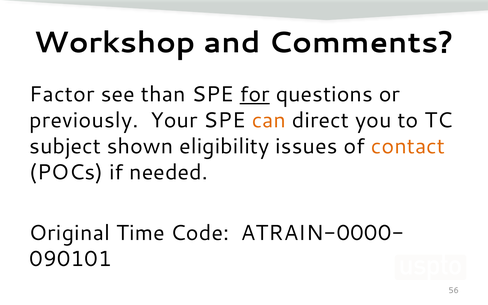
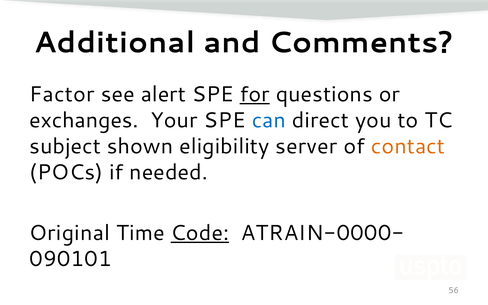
Workshop: Workshop -> Additional
than: than -> alert
previously: previously -> exchanges
can colour: orange -> blue
issues: issues -> server
Code underline: none -> present
